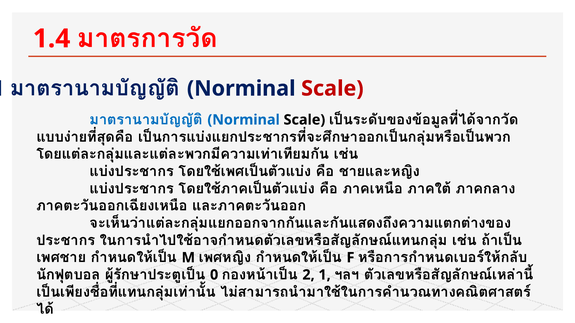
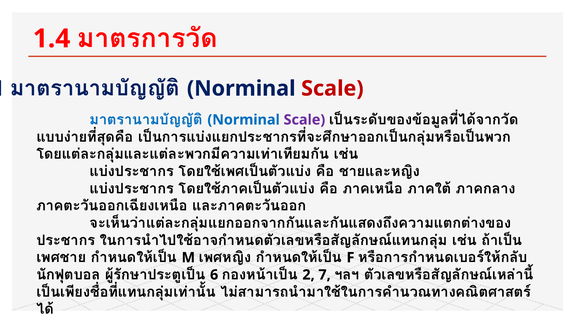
Scale at (304, 120) colour: black -> purple
0: 0 -> 6
1: 1 -> 7
